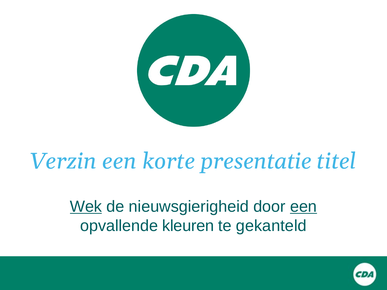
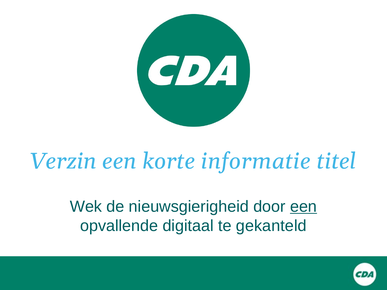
presentatie: presentatie -> informatie
Wek underline: present -> none
kleuren: kleuren -> digitaal
